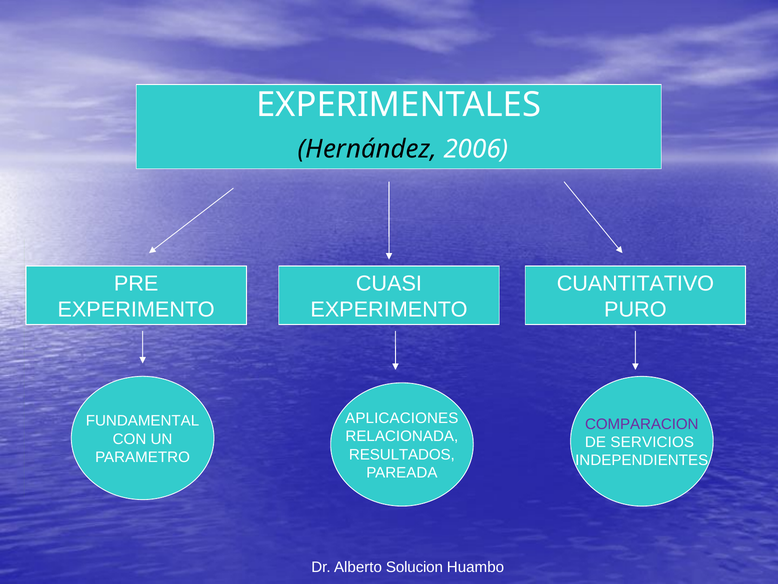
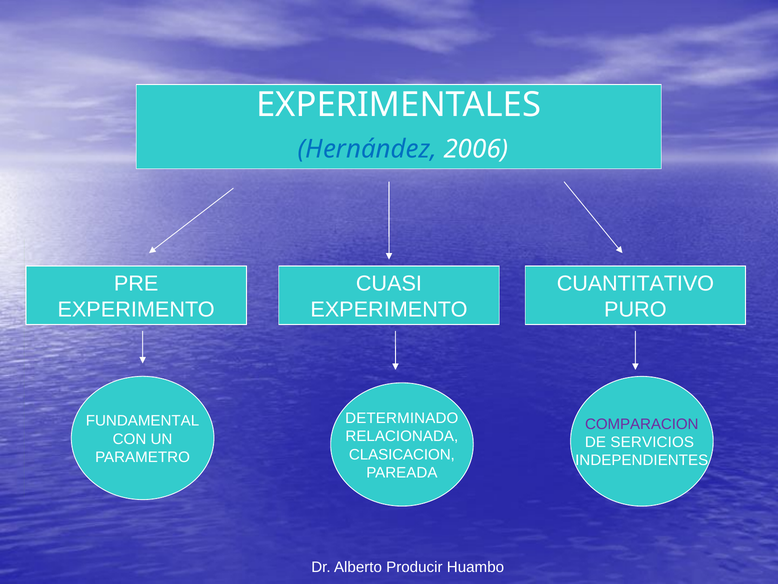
Hernández colour: black -> blue
APLICACIONES: APLICACIONES -> DETERMINADO
RESULTADOS: RESULTADOS -> CLASICACION
Solucion: Solucion -> Producir
